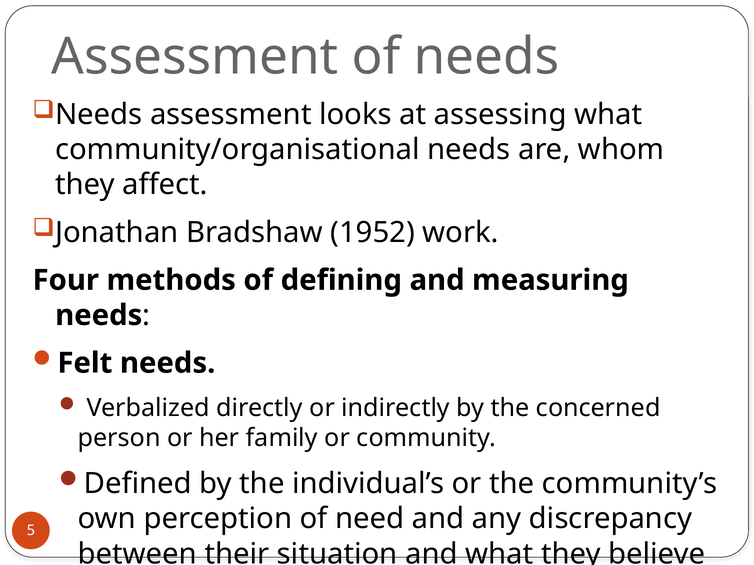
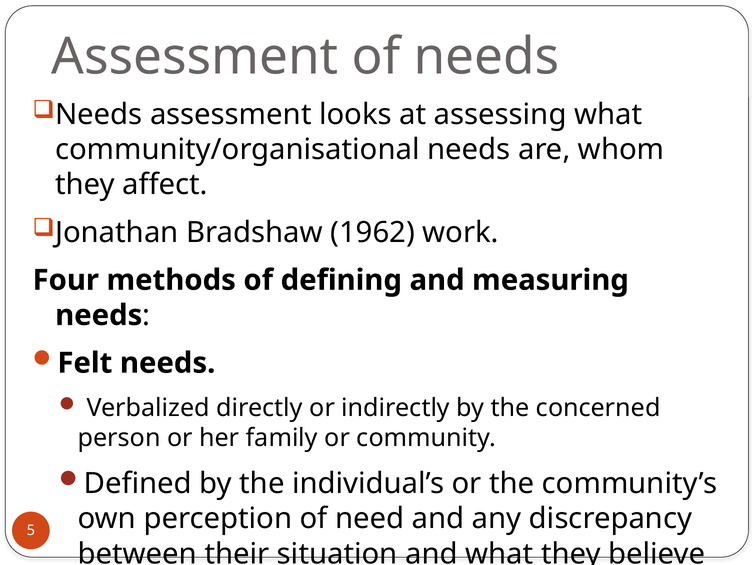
1952: 1952 -> 1962
